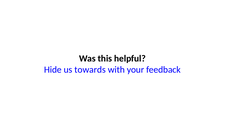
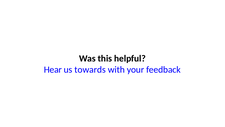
Hide: Hide -> Hear
